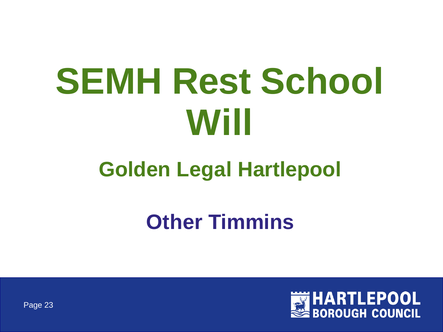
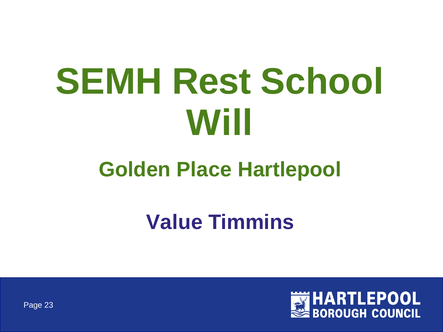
Legal: Legal -> Place
Other: Other -> Value
